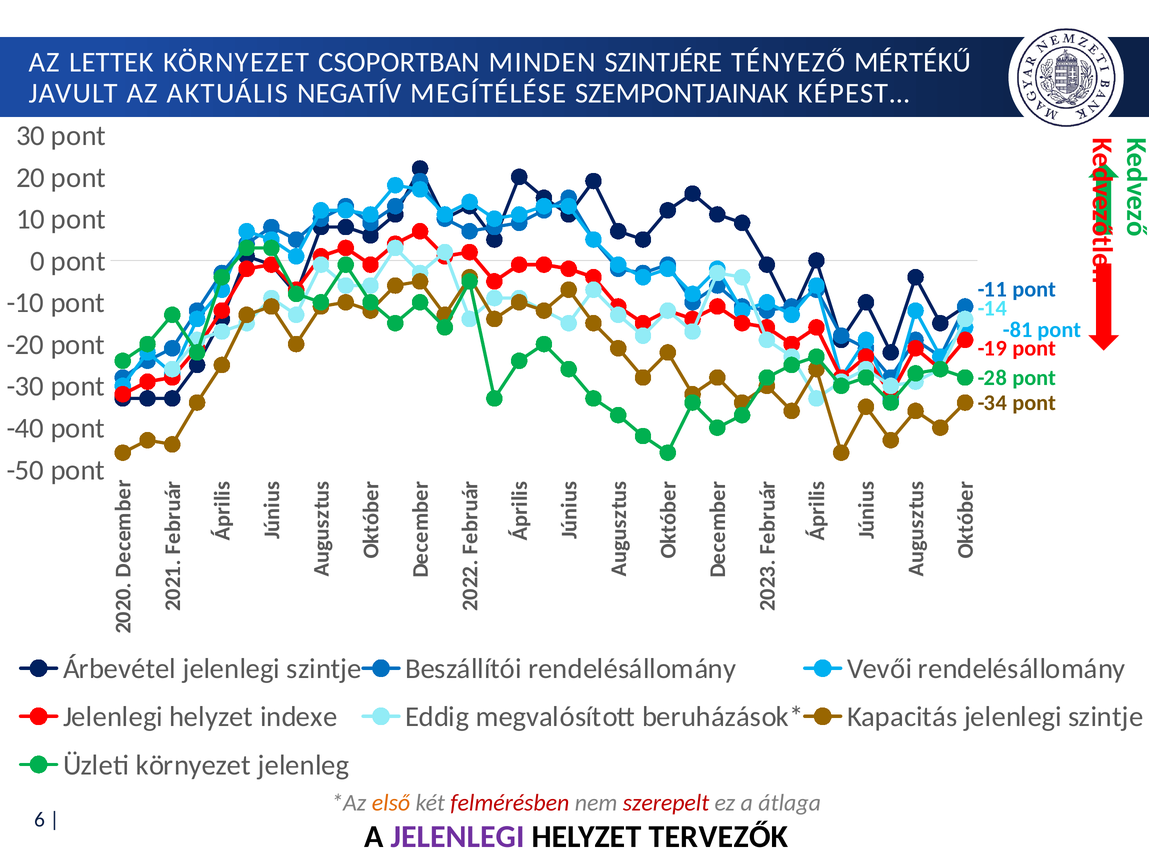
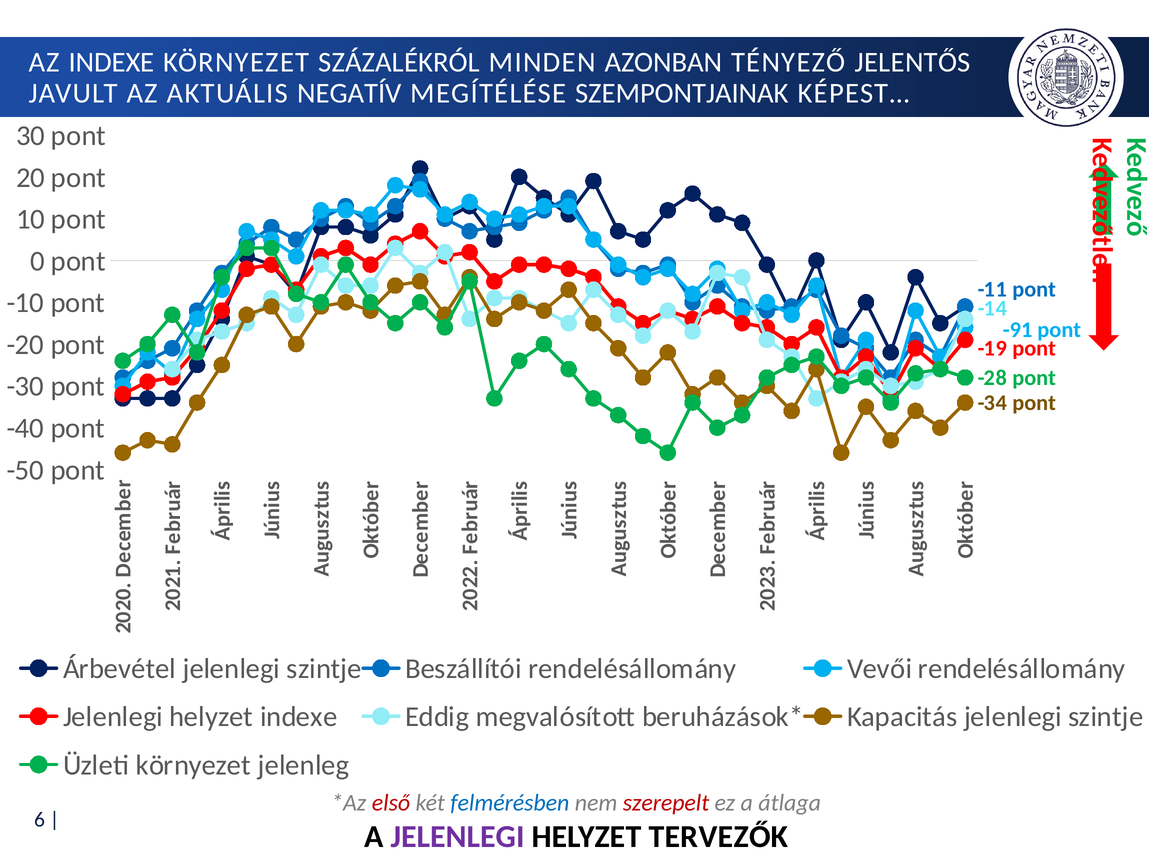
AZ LETTEK: LETTEK -> INDEXE
CSOPORTBAN: CSOPORTBAN -> SZÁZALÉKRÓL
SZINTJÉRE: SZINTJÉRE -> AZONBAN
MÉRTÉKŰ: MÉRTÉKŰ -> JELENTŐS
-81: -81 -> -91
első colour: orange -> red
felmérésben colour: red -> blue
